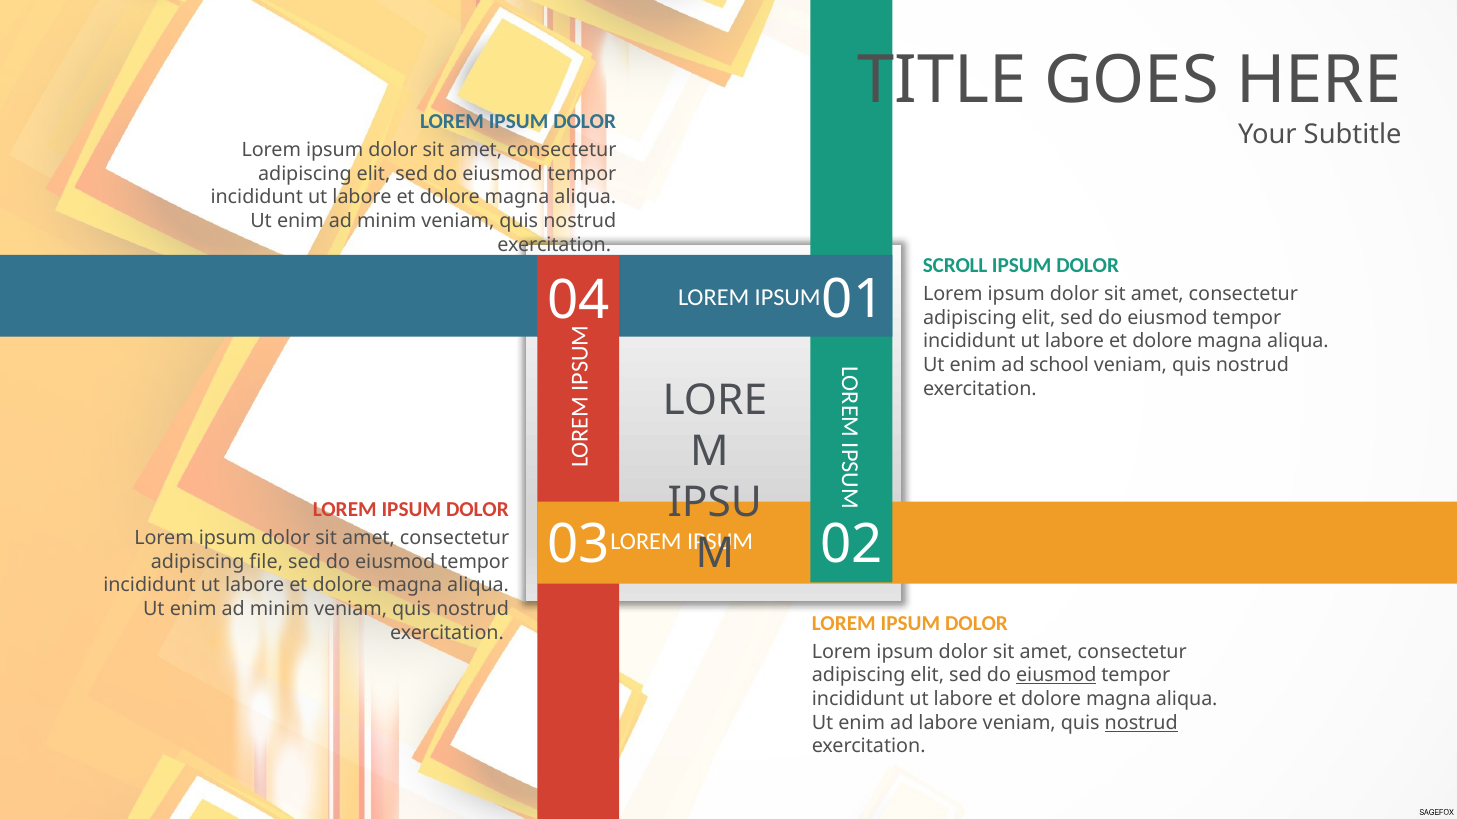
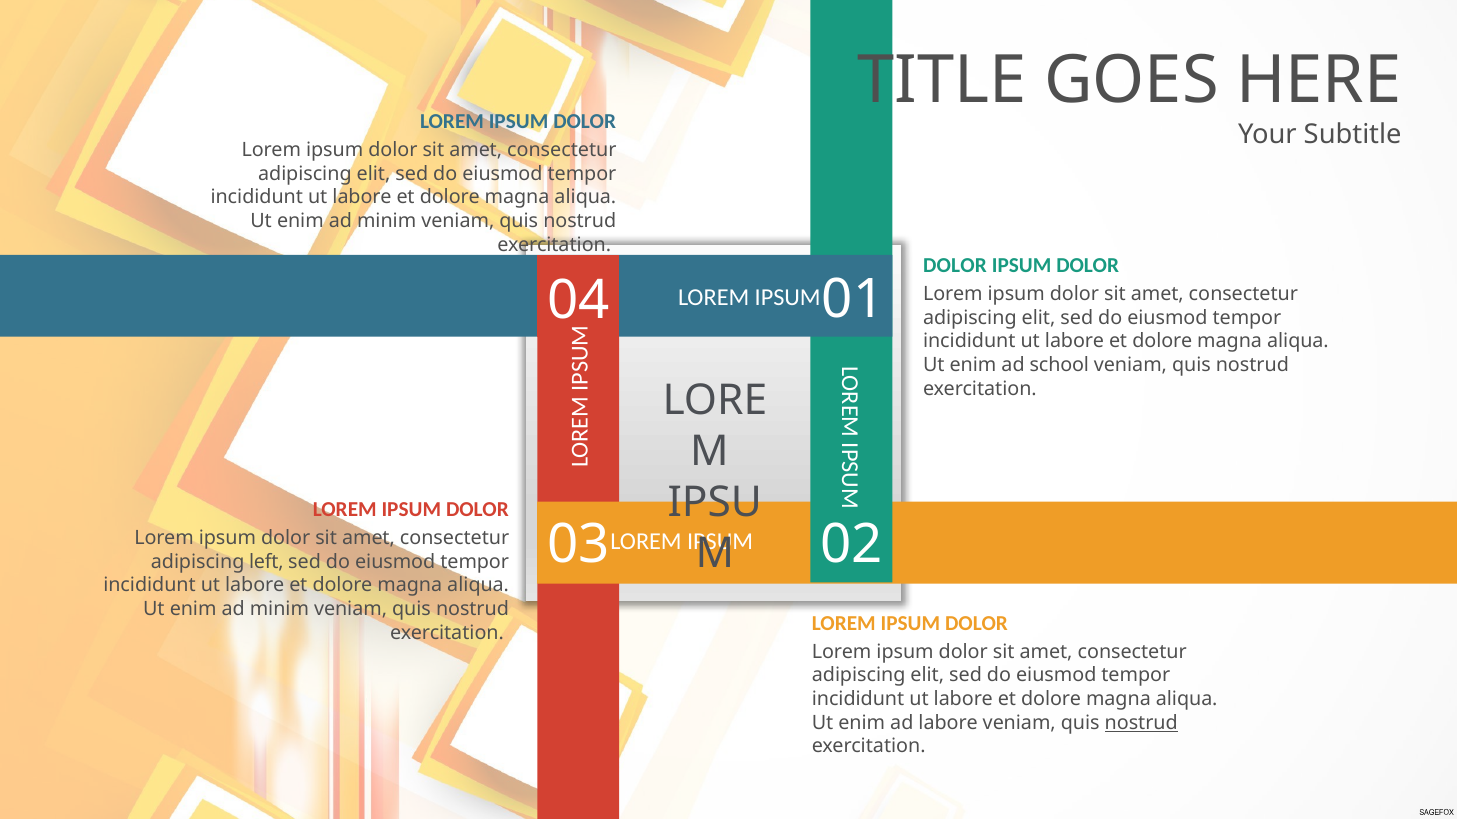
SCROLL at (955, 266): SCROLL -> DOLOR
file: file -> left
eiusmod at (1056, 676) underline: present -> none
